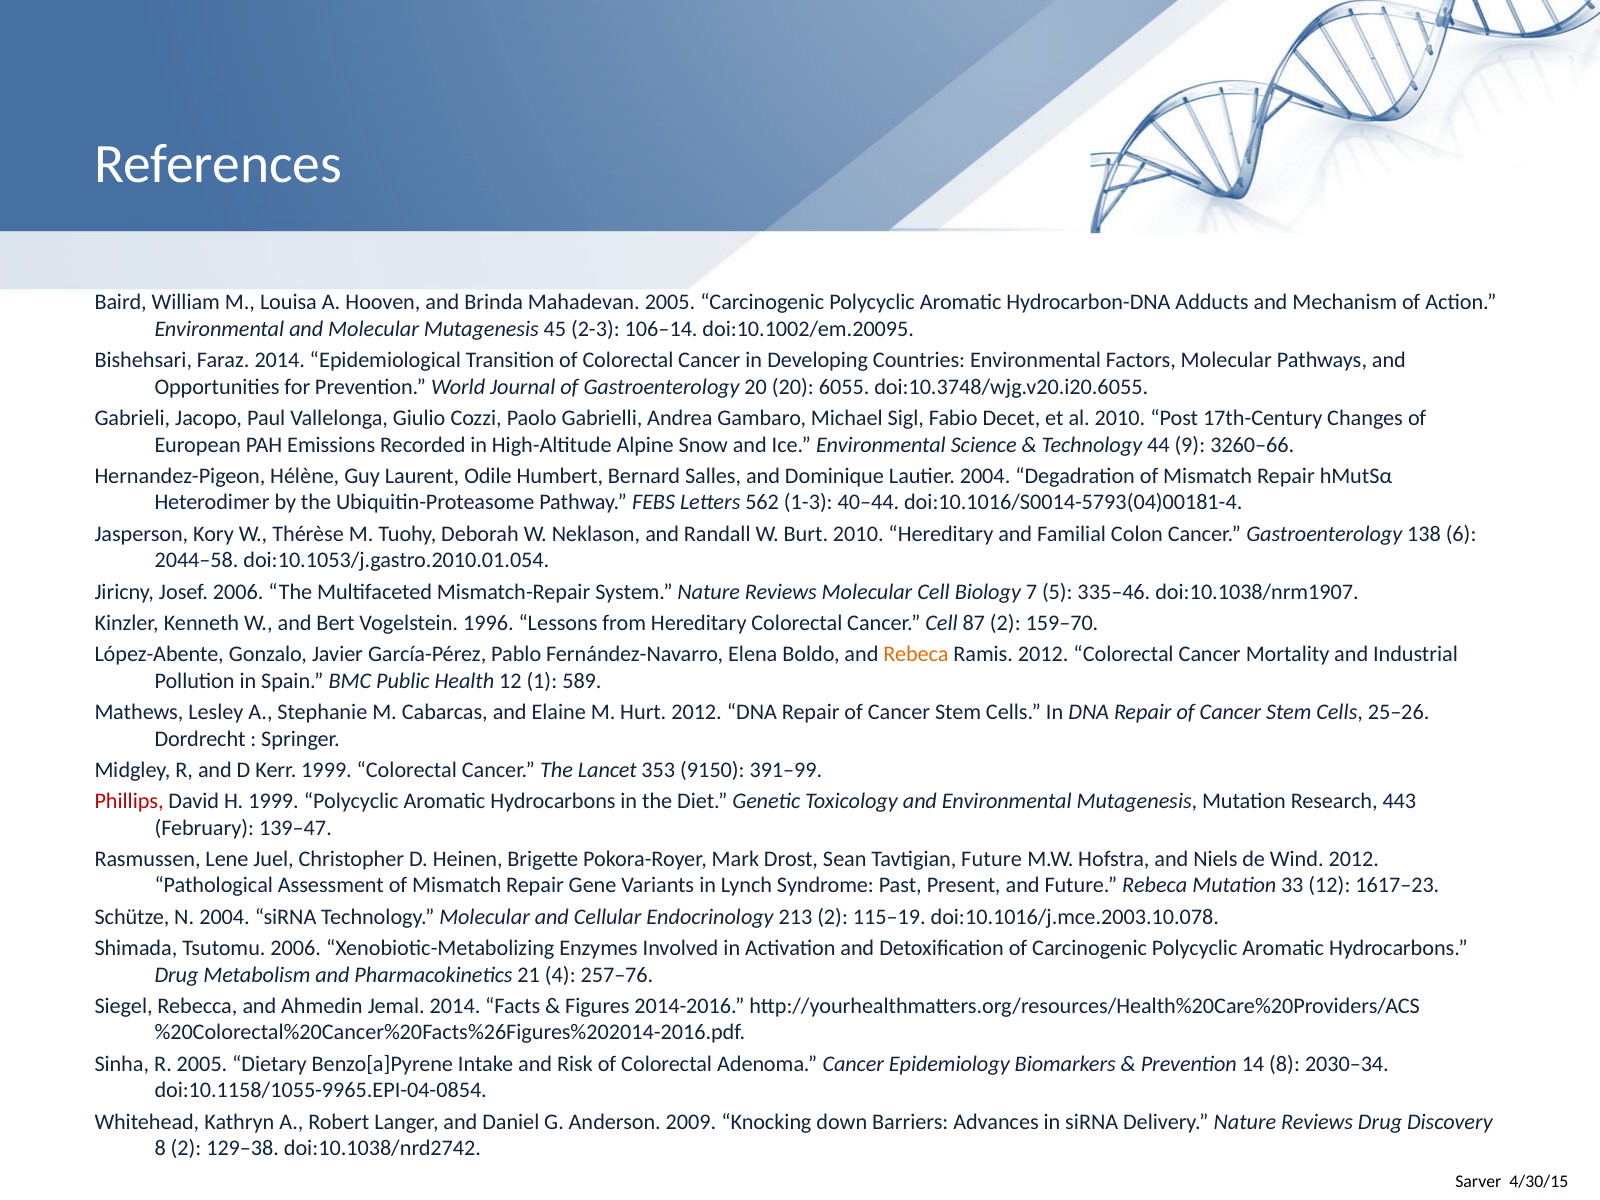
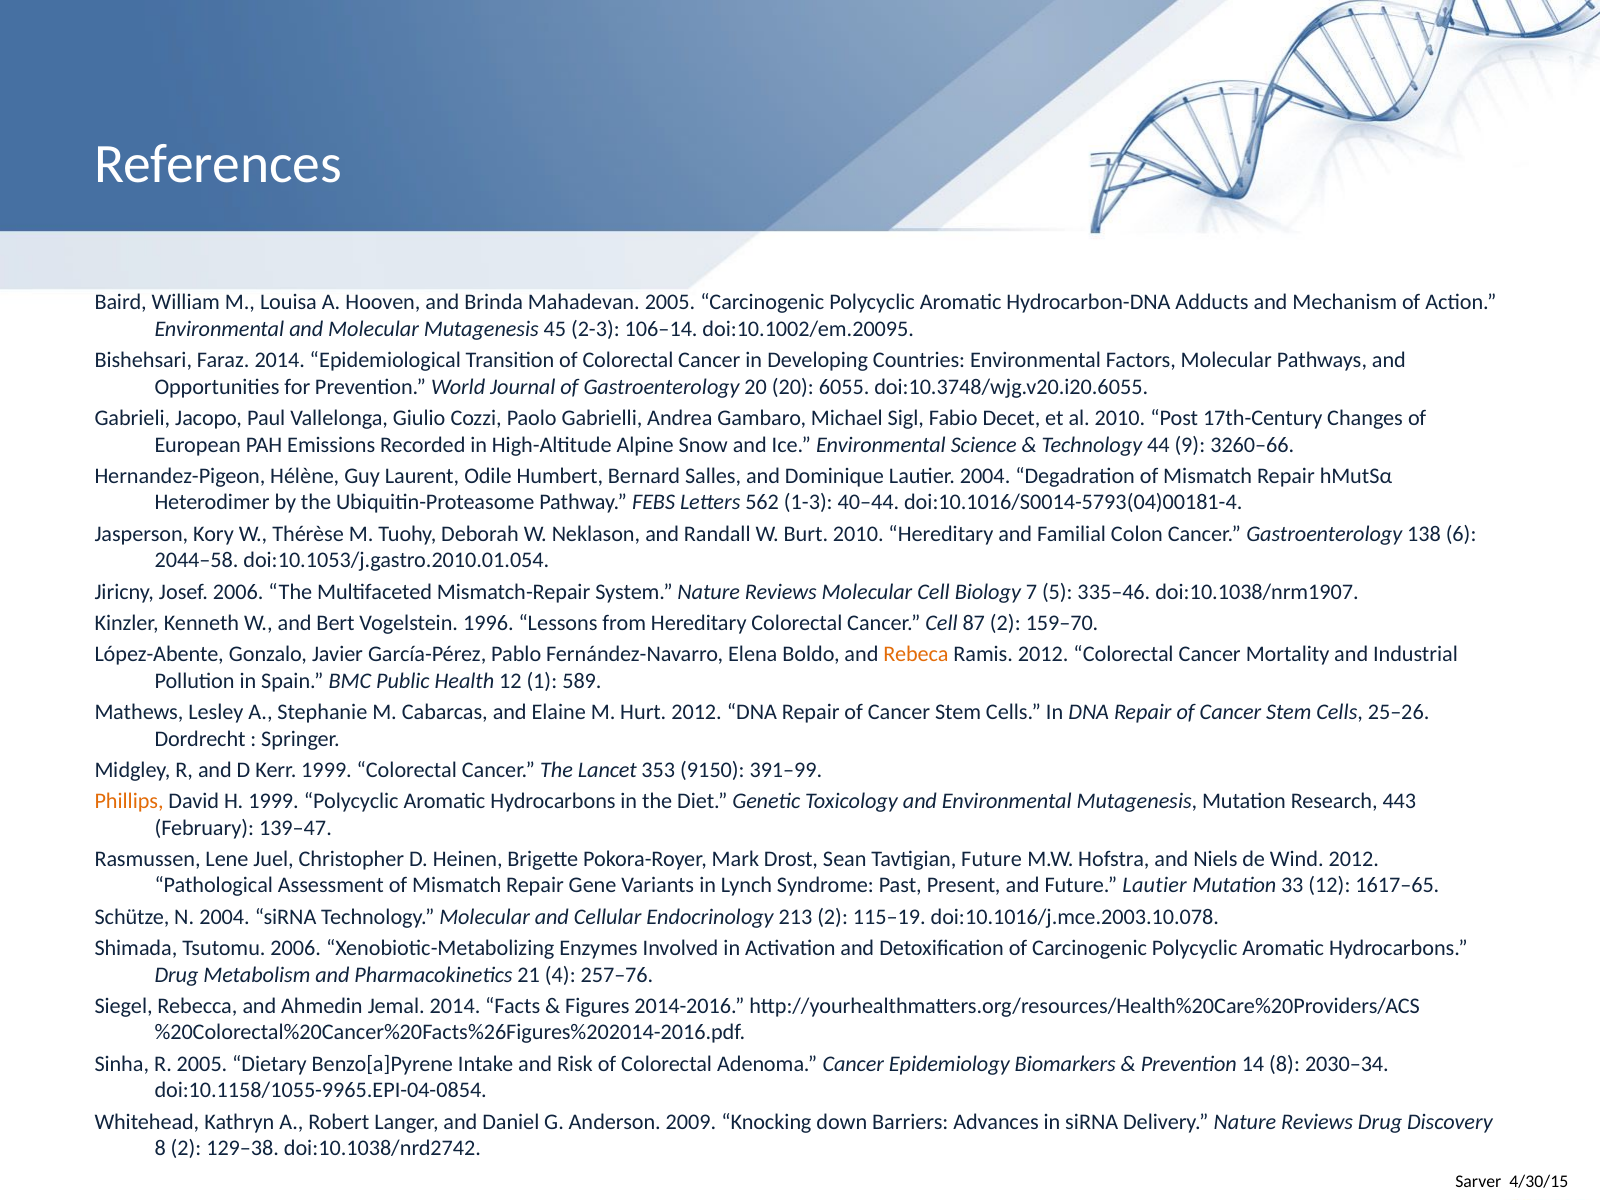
Phillips colour: red -> orange
Future Rebeca: Rebeca -> Lautier
1617–23: 1617–23 -> 1617–65
